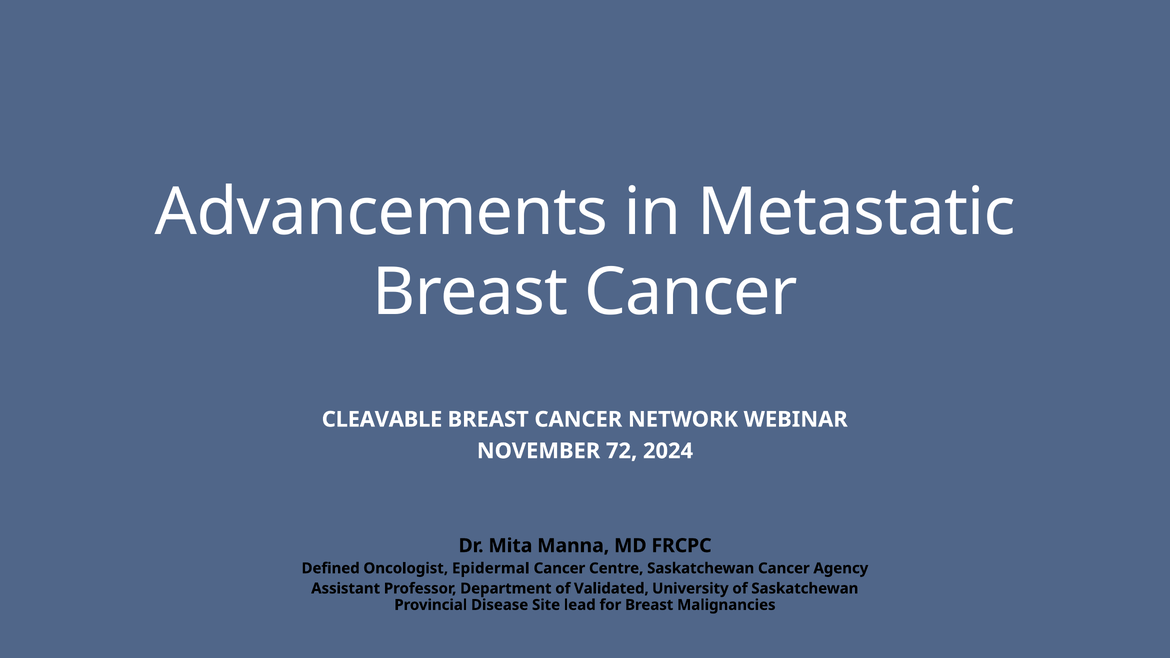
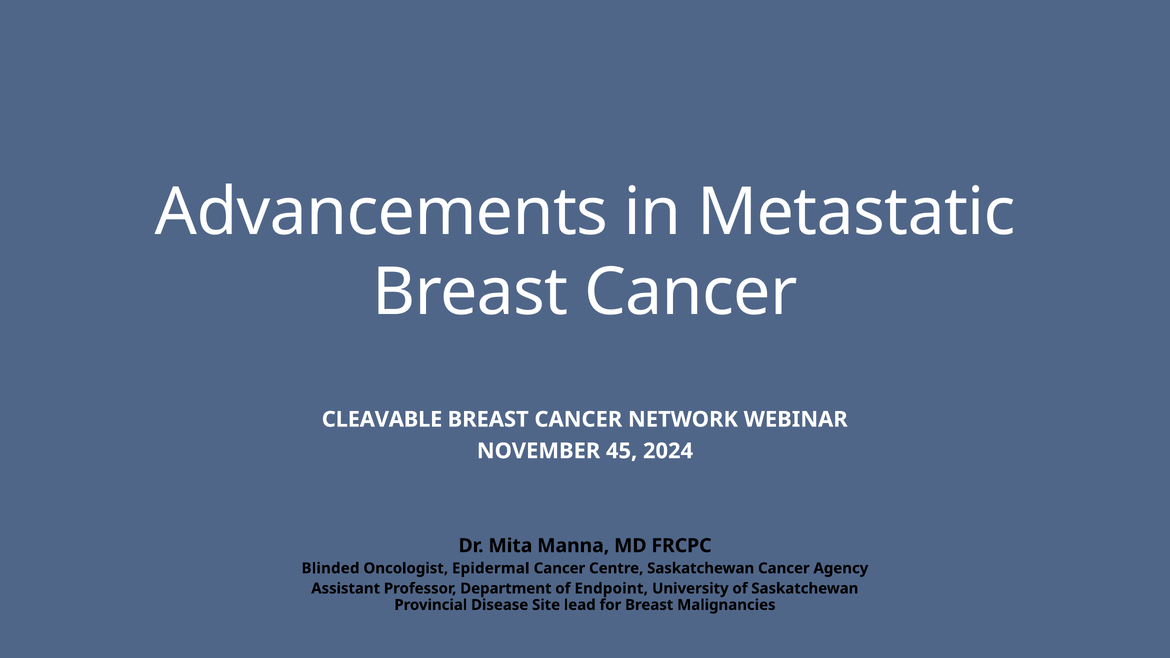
72: 72 -> 45
Defined: Defined -> Blinded
Validated: Validated -> Endpoint
